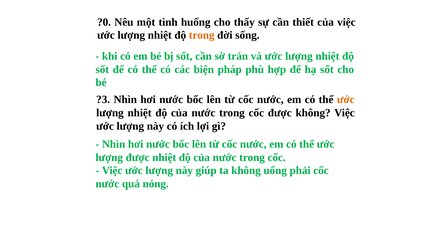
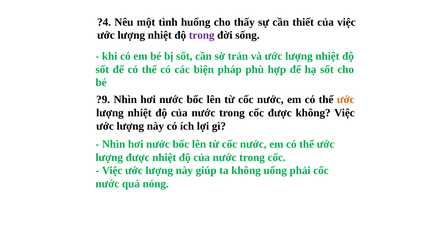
?0: ?0 -> ?4
trong at (202, 35) colour: orange -> purple
?3: ?3 -> ?9
